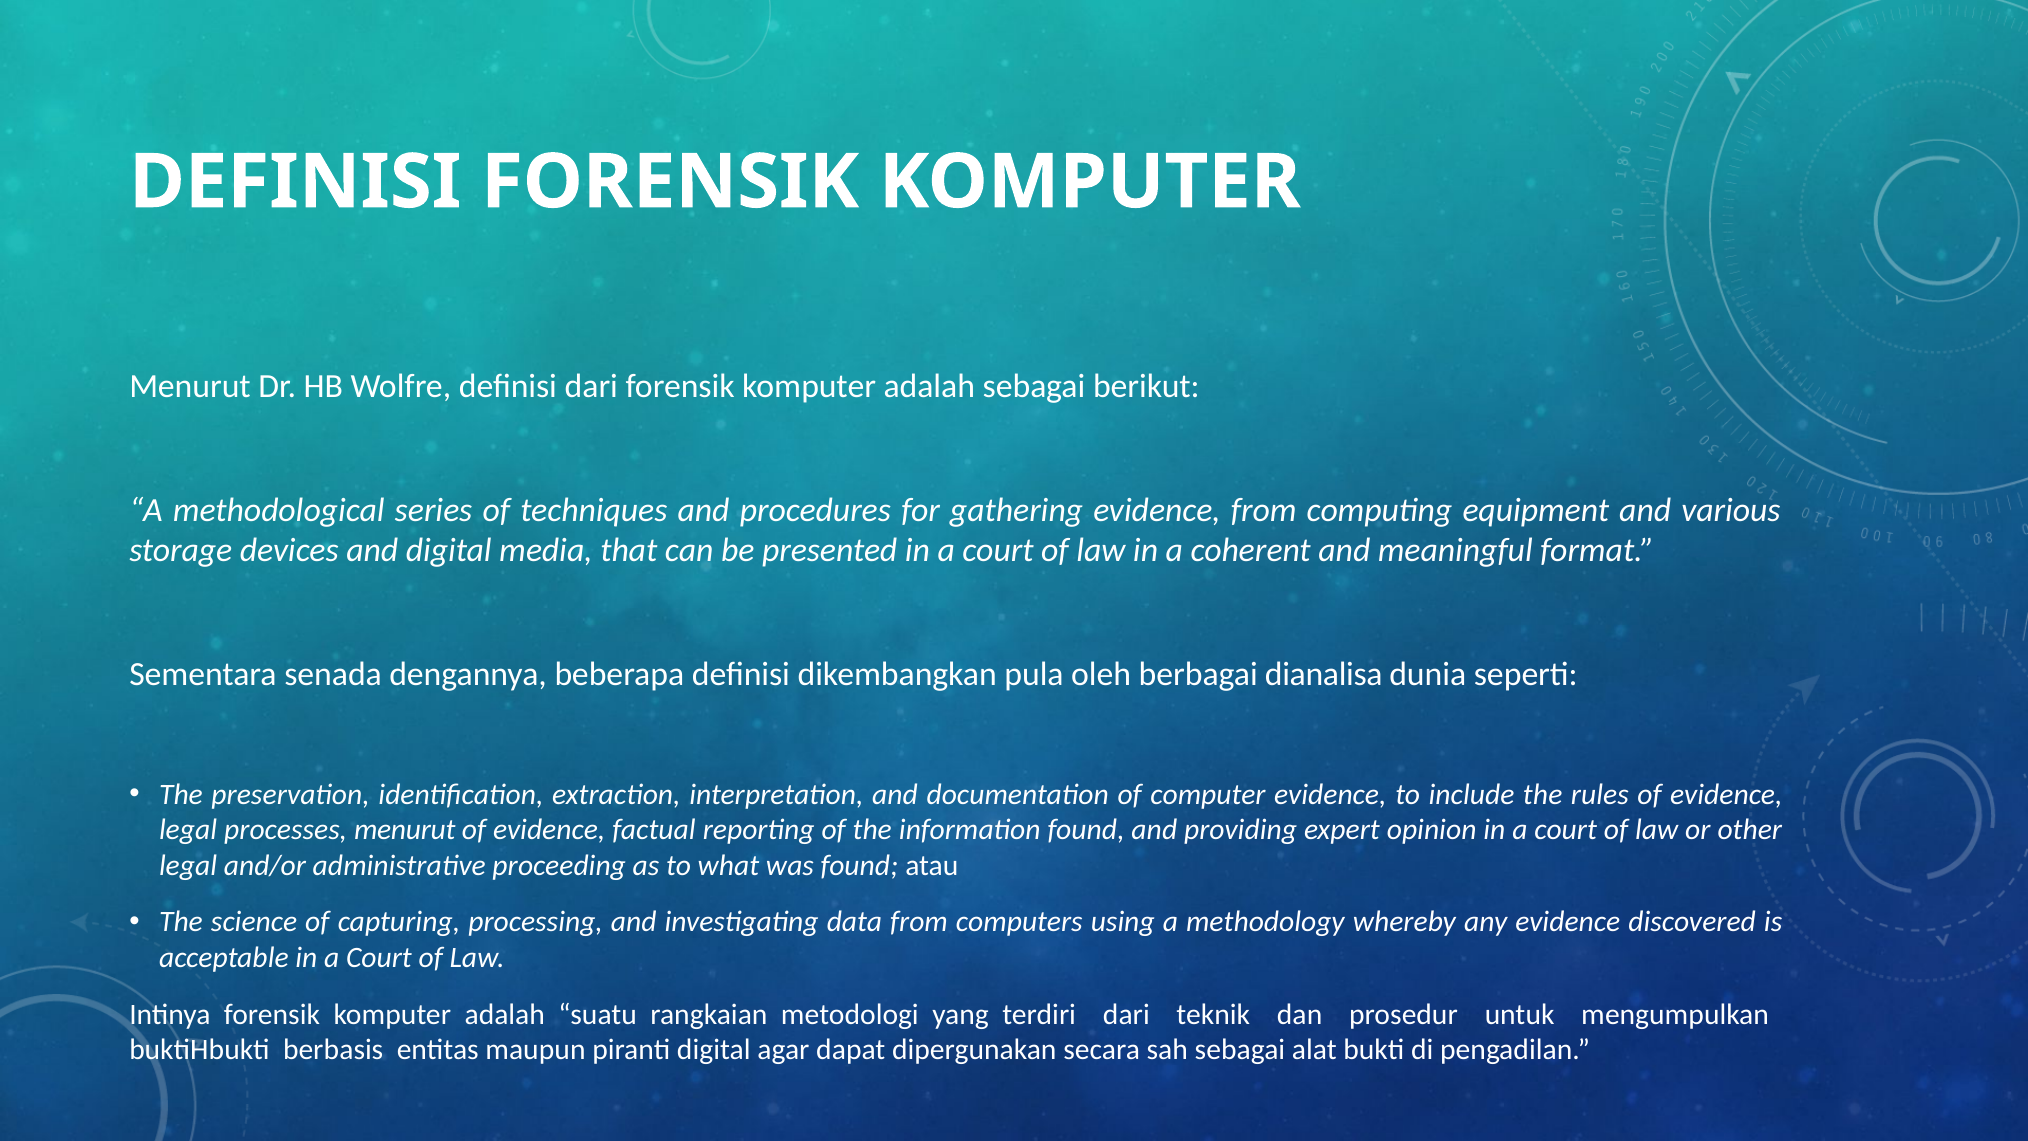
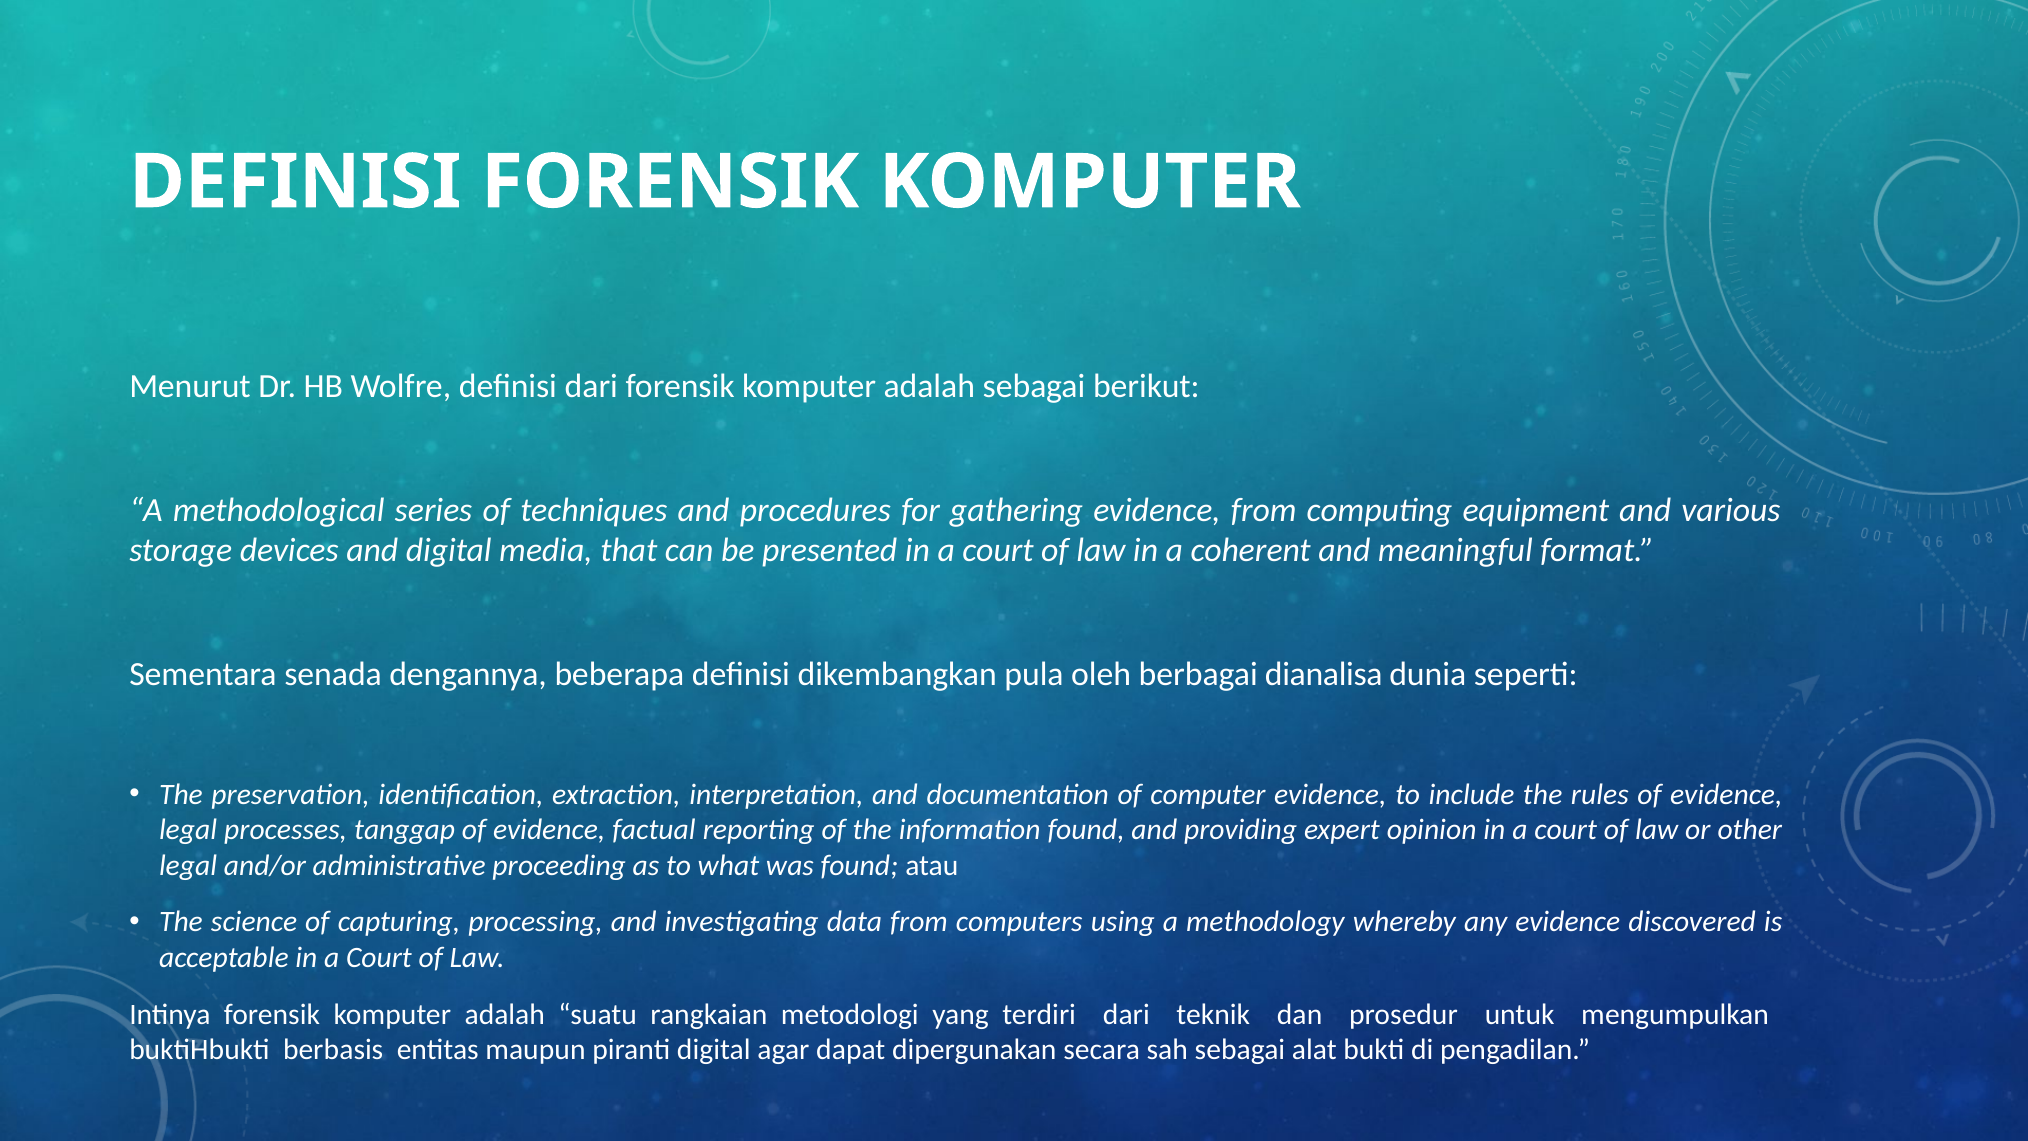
processes menurut: menurut -> tanggap
